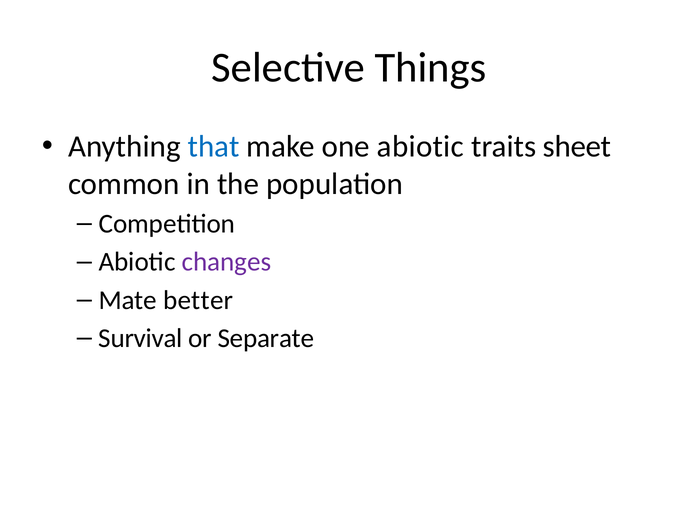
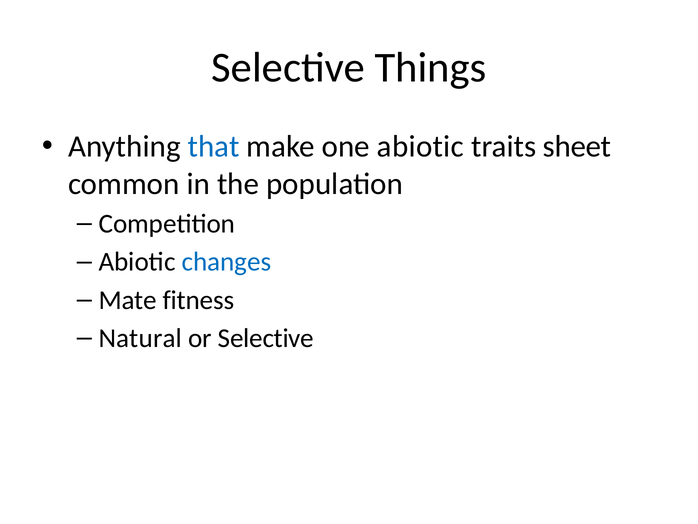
changes colour: purple -> blue
better: better -> fitness
Survival: Survival -> Natural
or Separate: Separate -> Selective
